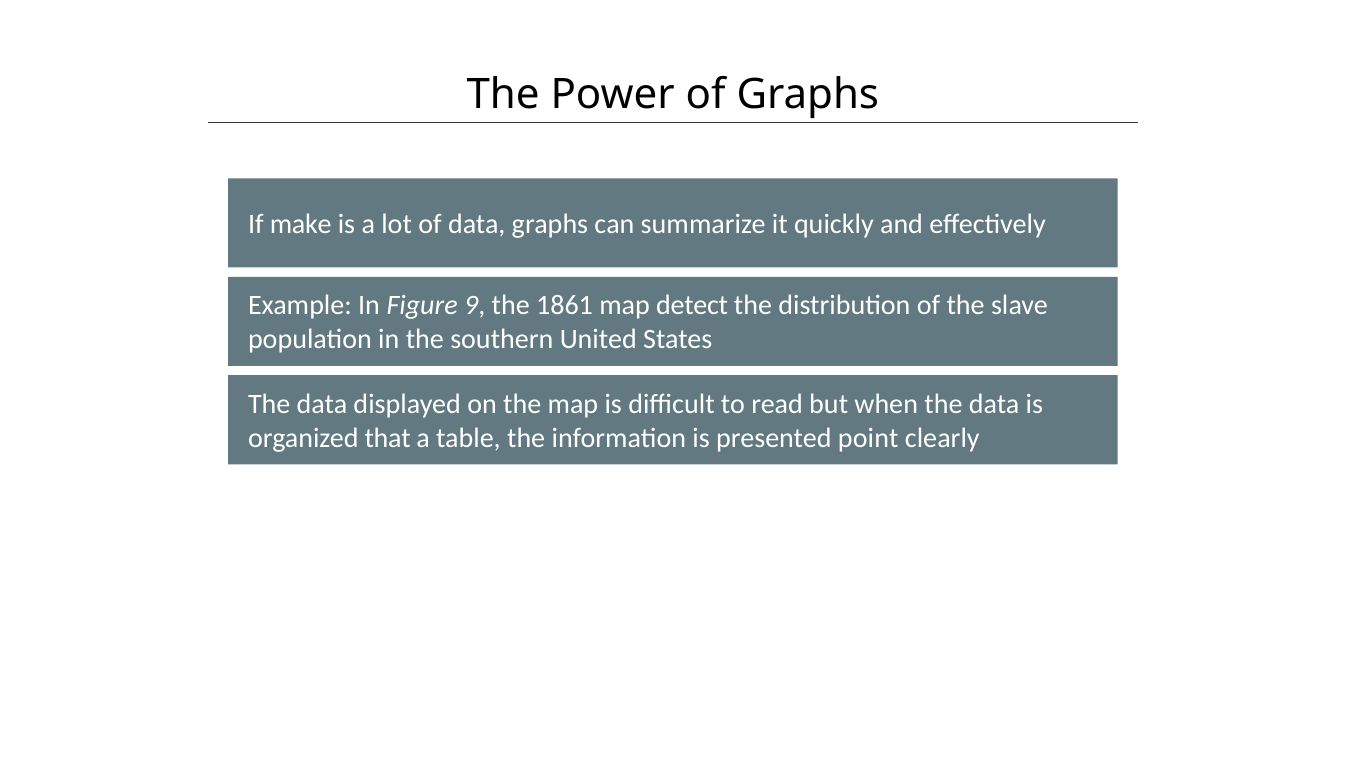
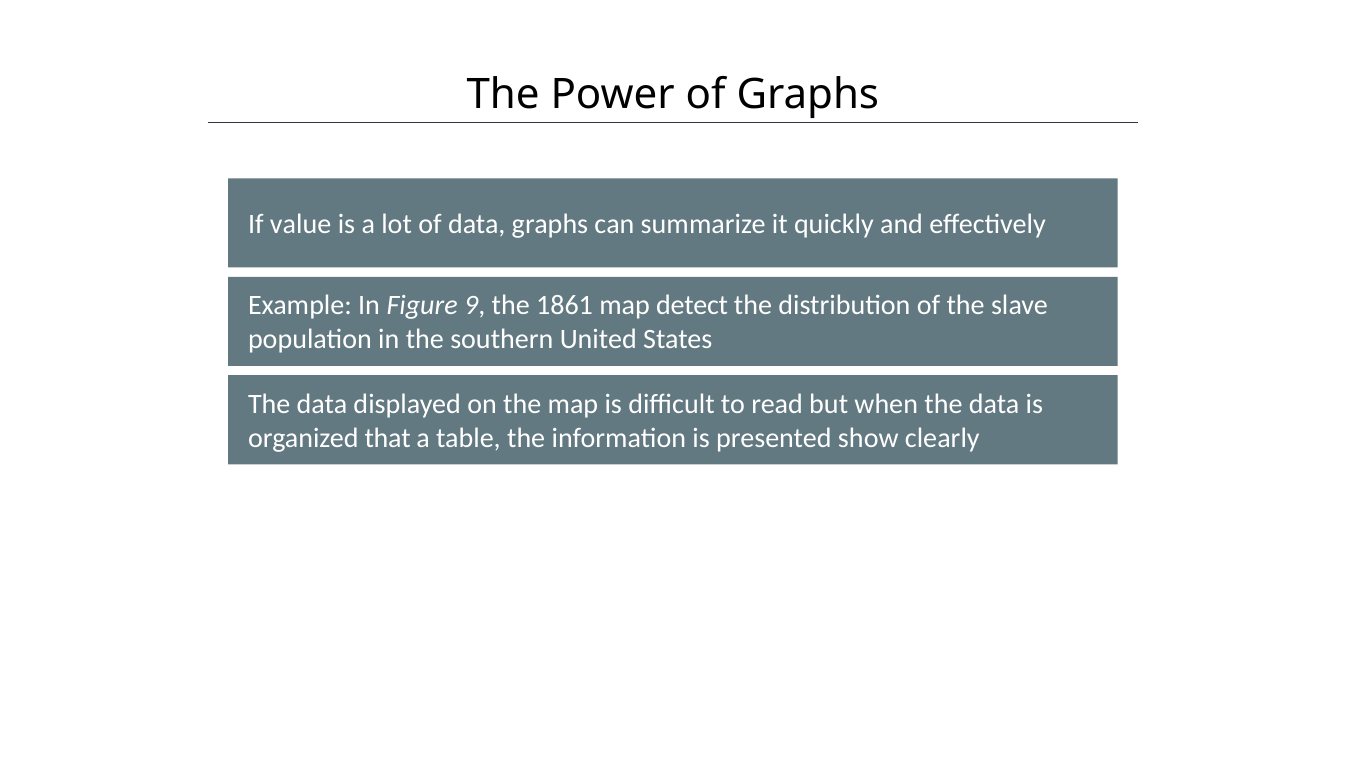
make: make -> value
point: point -> show
